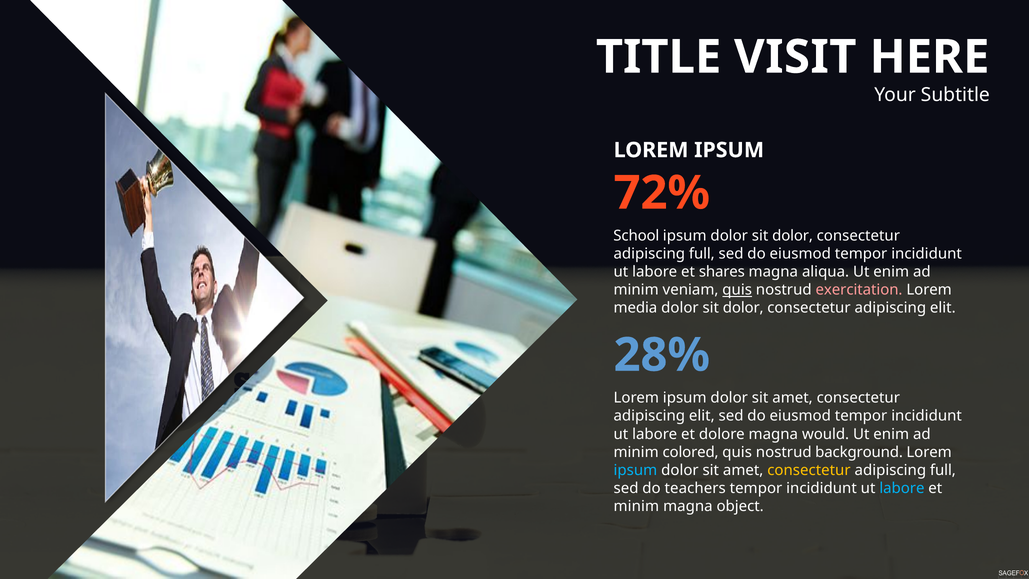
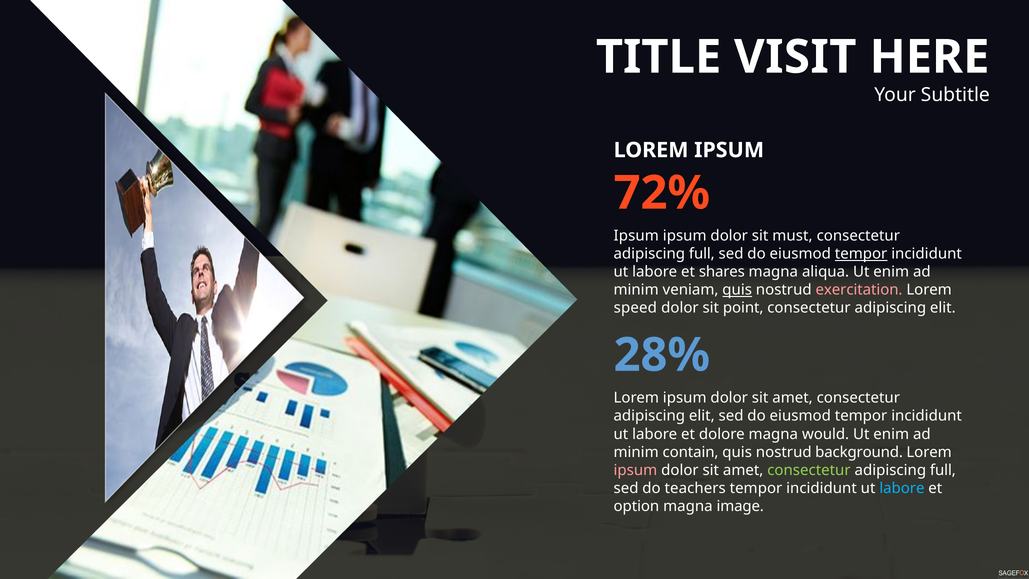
School at (636, 236): School -> Ipsum
ipsum dolor sit dolor: dolor -> must
tempor at (861, 254) underline: none -> present
media: media -> speed
dolor at (743, 308): dolor -> point
colored: colored -> contain
ipsum at (635, 470) colour: light blue -> pink
consectetur at (809, 470) colour: yellow -> light green
minim at (636, 506): minim -> option
object: object -> image
